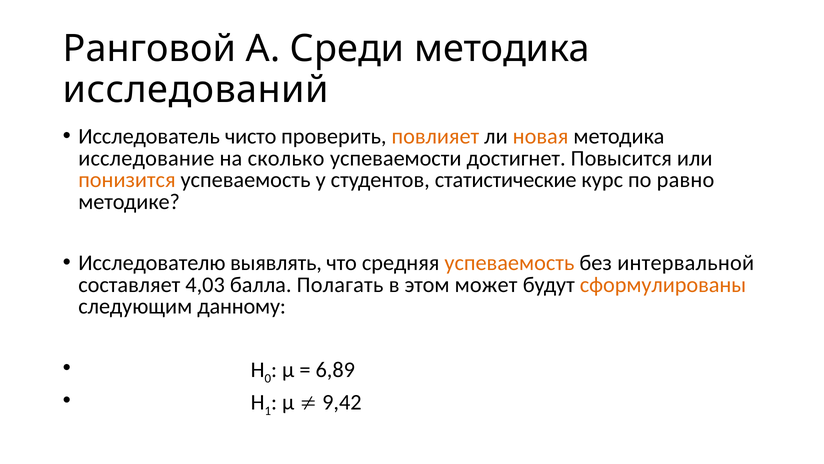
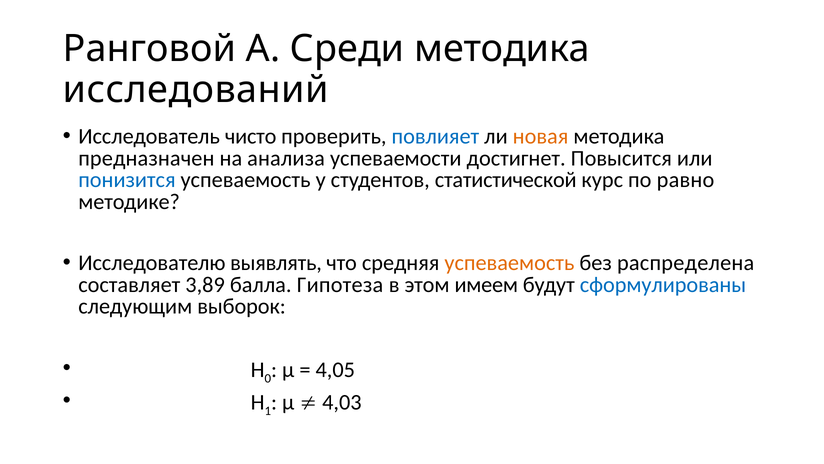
повлияет colour: orange -> blue
исследование: исследование -> предназначен
сколько: сколько -> анализа
понизится colour: orange -> blue
статистические: статистические -> статистической
интервальной: интервальной -> распределена
4,03: 4,03 -> 3,89
Полагать: Полагать -> Гипотеза
может: может -> имеем
сформулированы colour: orange -> blue
данному: данному -> выборок
6,89: 6,89 -> 4,05
9,42: 9,42 -> 4,03
